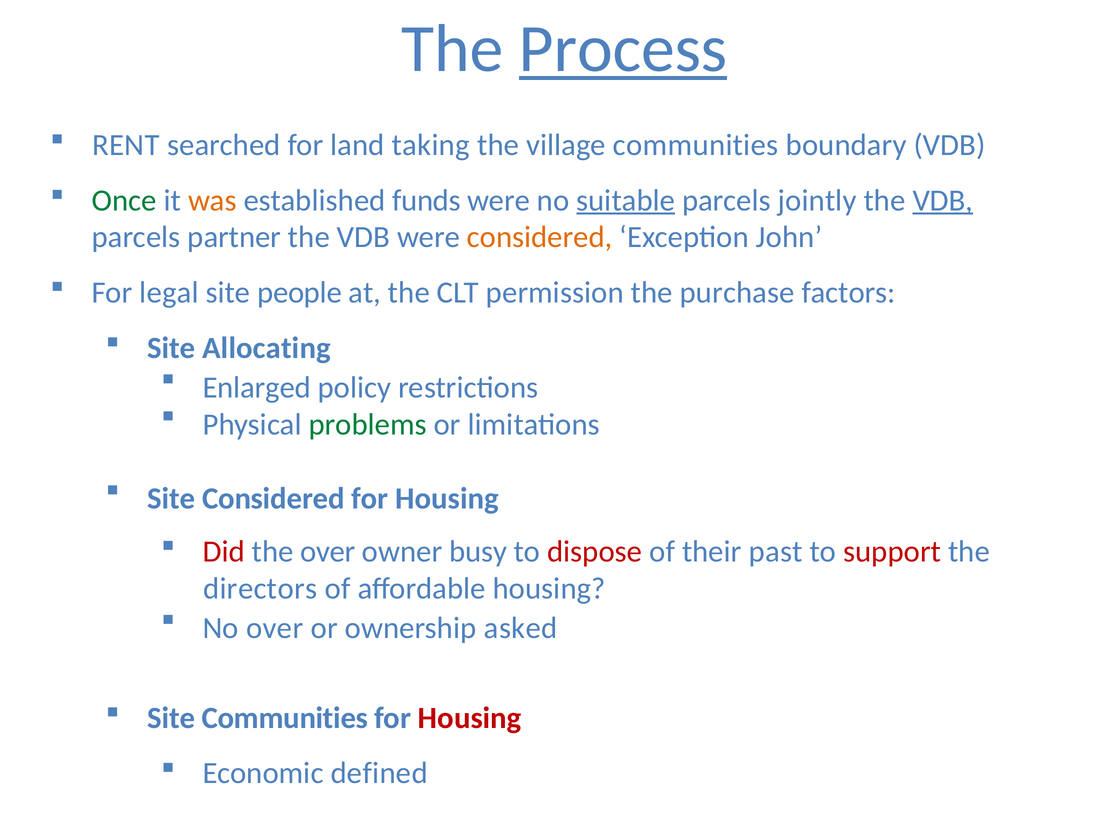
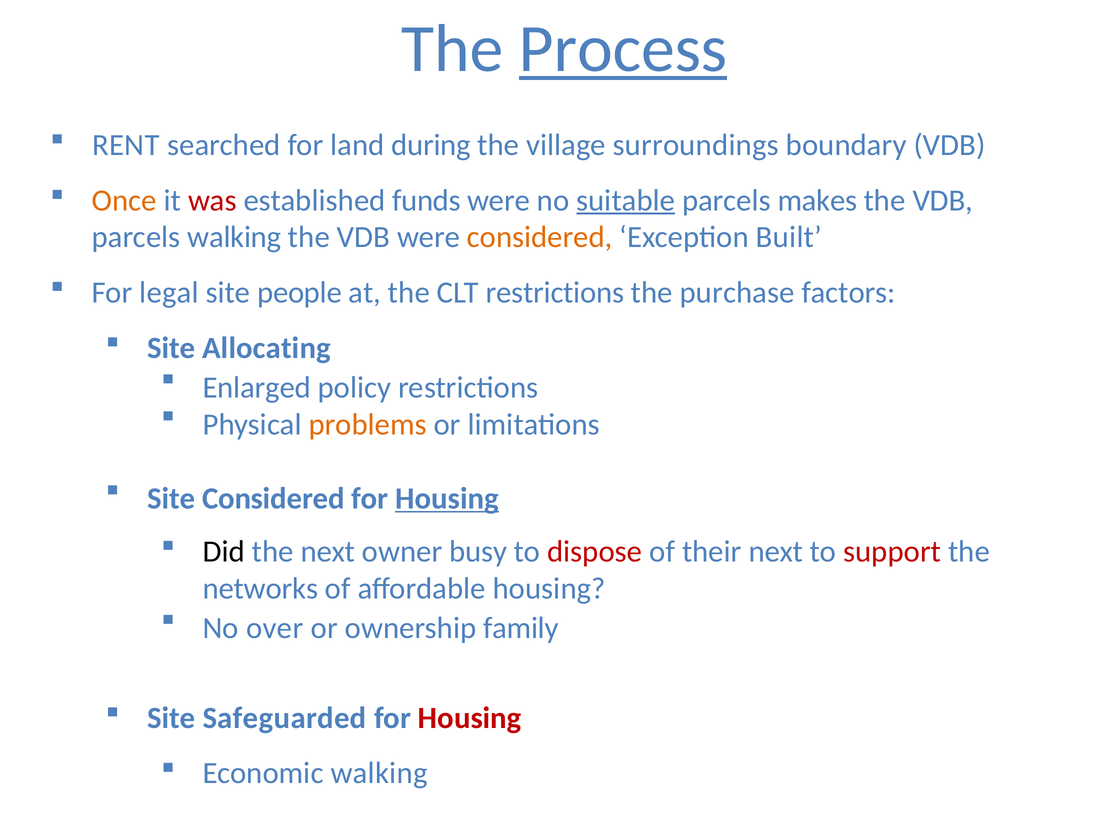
taking: taking -> during
village communities: communities -> surroundings
Once colour: green -> orange
was colour: orange -> red
jointly: jointly -> makes
VDB at (943, 201) underline: present -> none
parcels partner: partner -> walking
John: John -> Built
CLT permission: permission -> restrictions
problems colour: green -> orange
Housing at (447, 499) underline: none -> present
Did colour: red -> black
the over: over -> next
their past: past -> next
directors: directors -> networks
asked: asked -> family
Site Communities: Communities -> Safeguarded
Economic defined: defined -> walking
